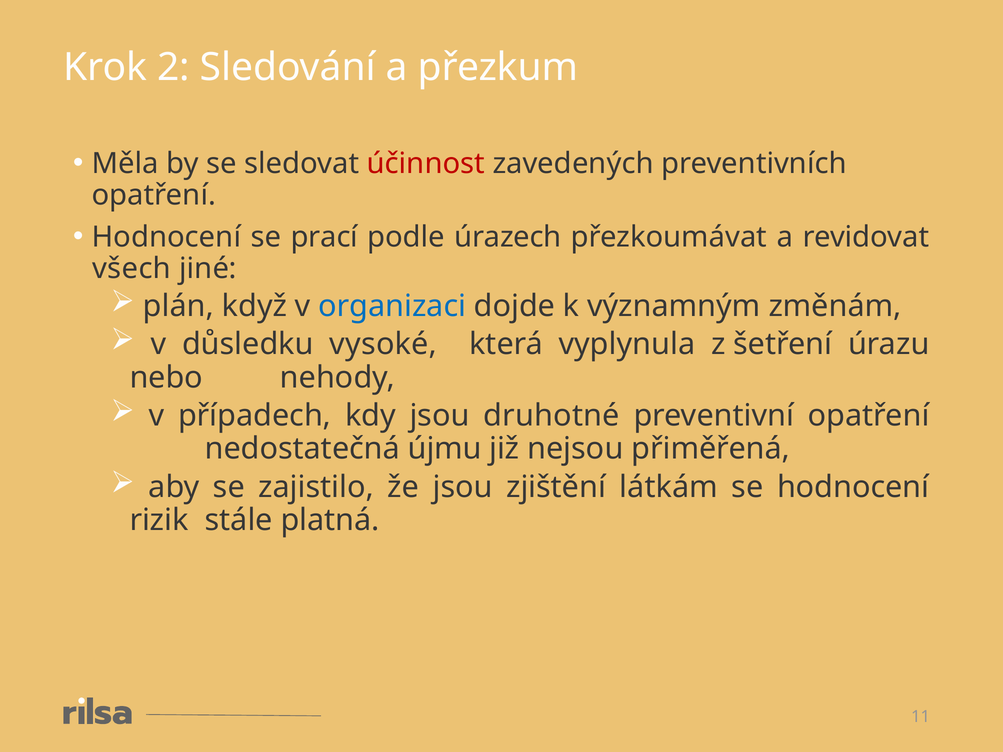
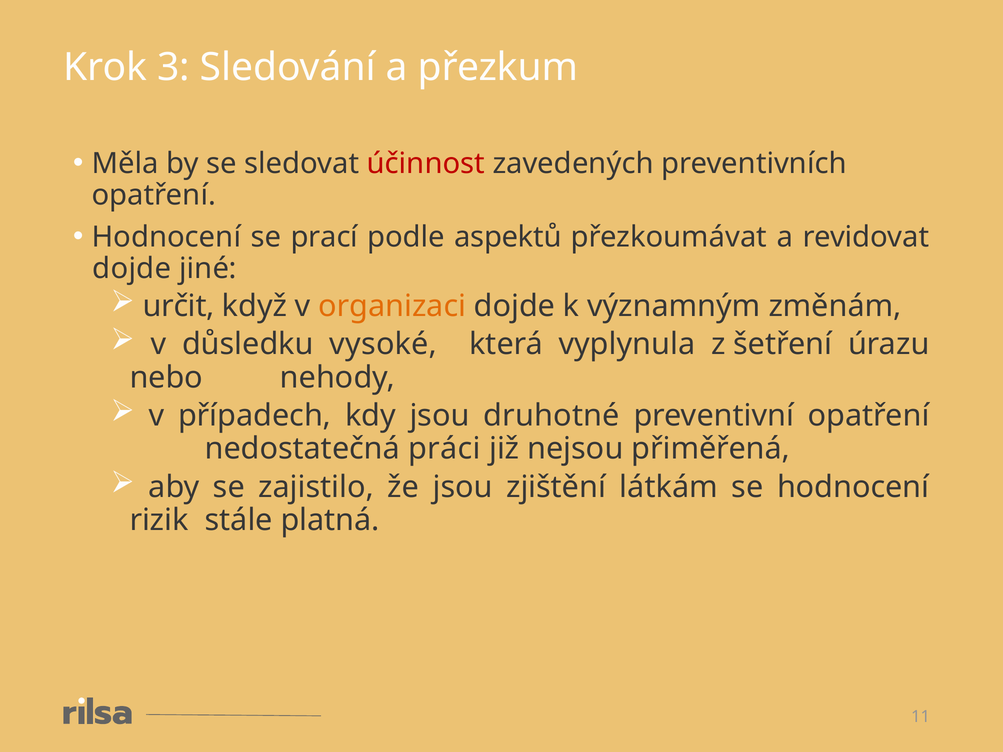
2: 2 -> 3
úrazech: úrazech -> aspektů
všech at (132, 269): všech -> dojde
plán: plán -> určit
organizaci colour: blue -> orange
újmu: újmu -> práci
